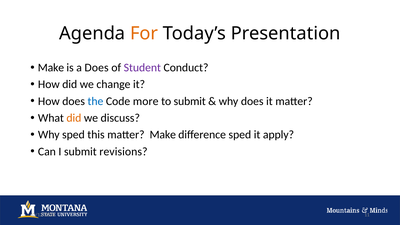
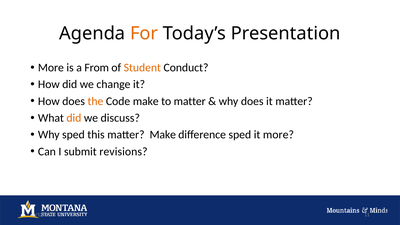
Make at (51, 68): Make -> More
a Does: Does -> From
Student colour: purple -> orange
the colour: blue -> orange
Code more: more -> make
to submit: submit -> matter
it apply: apply -> more
